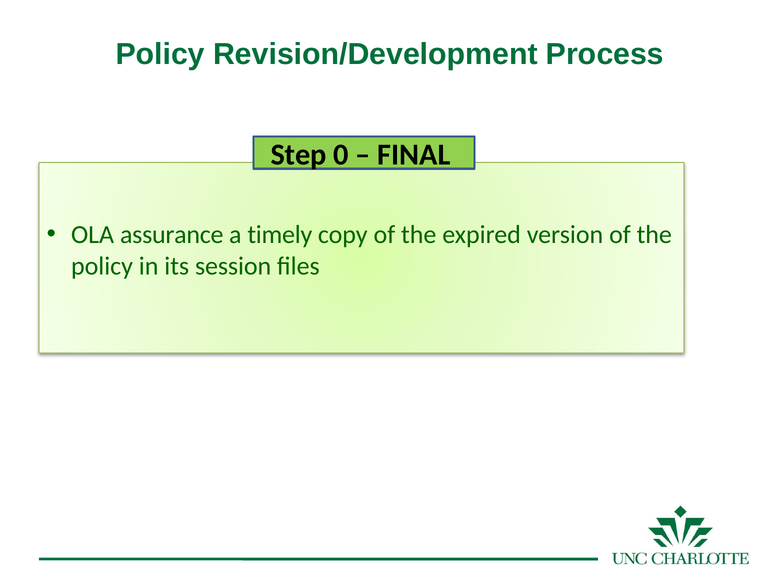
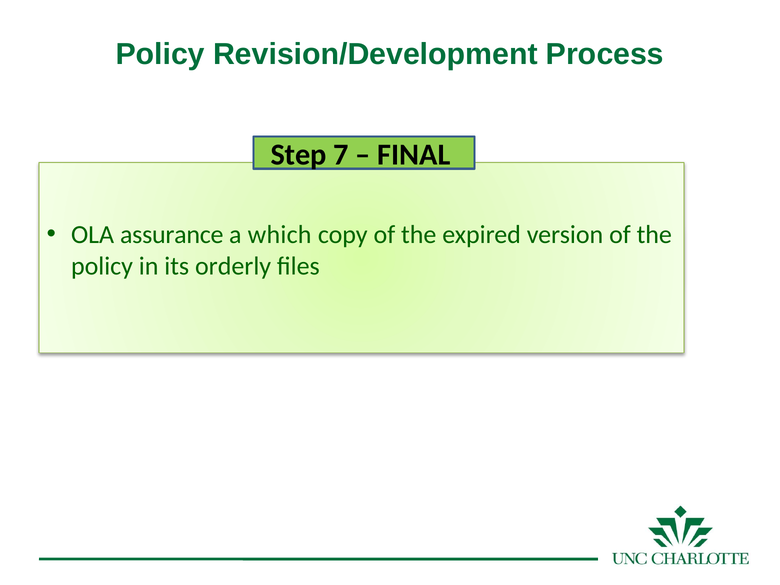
0: 0 -> 7
timely: timely -> which
session: session -> orderly
